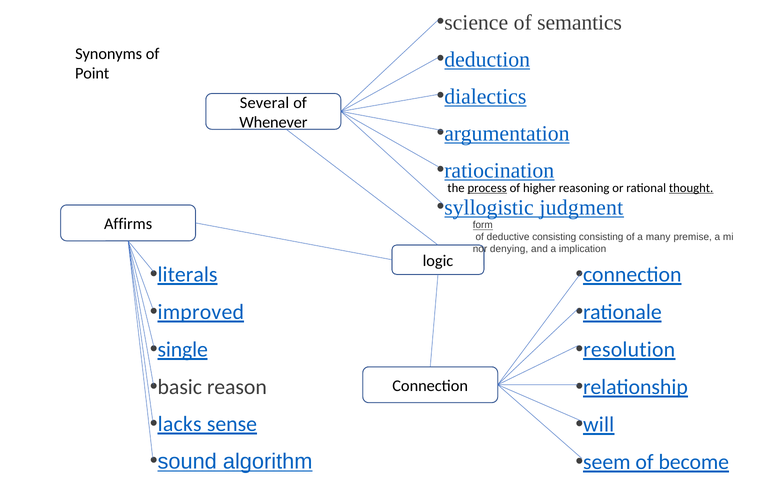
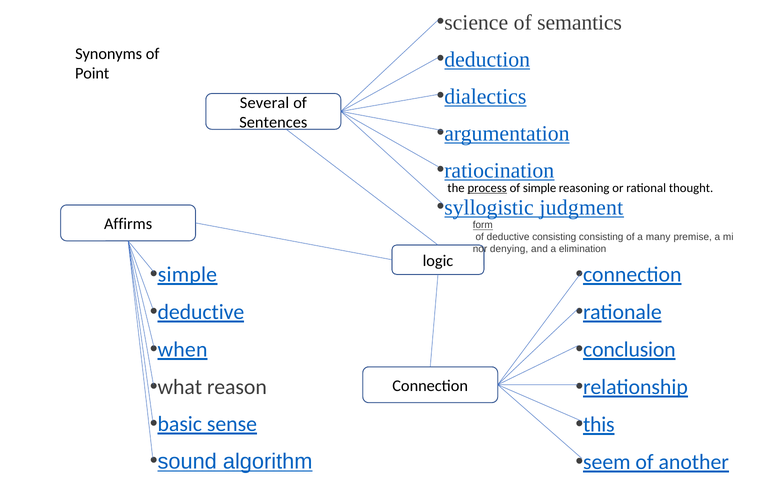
Whenever: Whenever -> Sentences
of higher: higher -> simple
thought underline: present -> none
implication: implication -> elimination
literals at (188, 275): literals -> simple
improved at (201, 312): improved -> deductive
single: single -> when
resolution: resolution -> conclusion
basic: basic -> what
lacks: lacks -> basic
will: will -> this
become: become -> another
